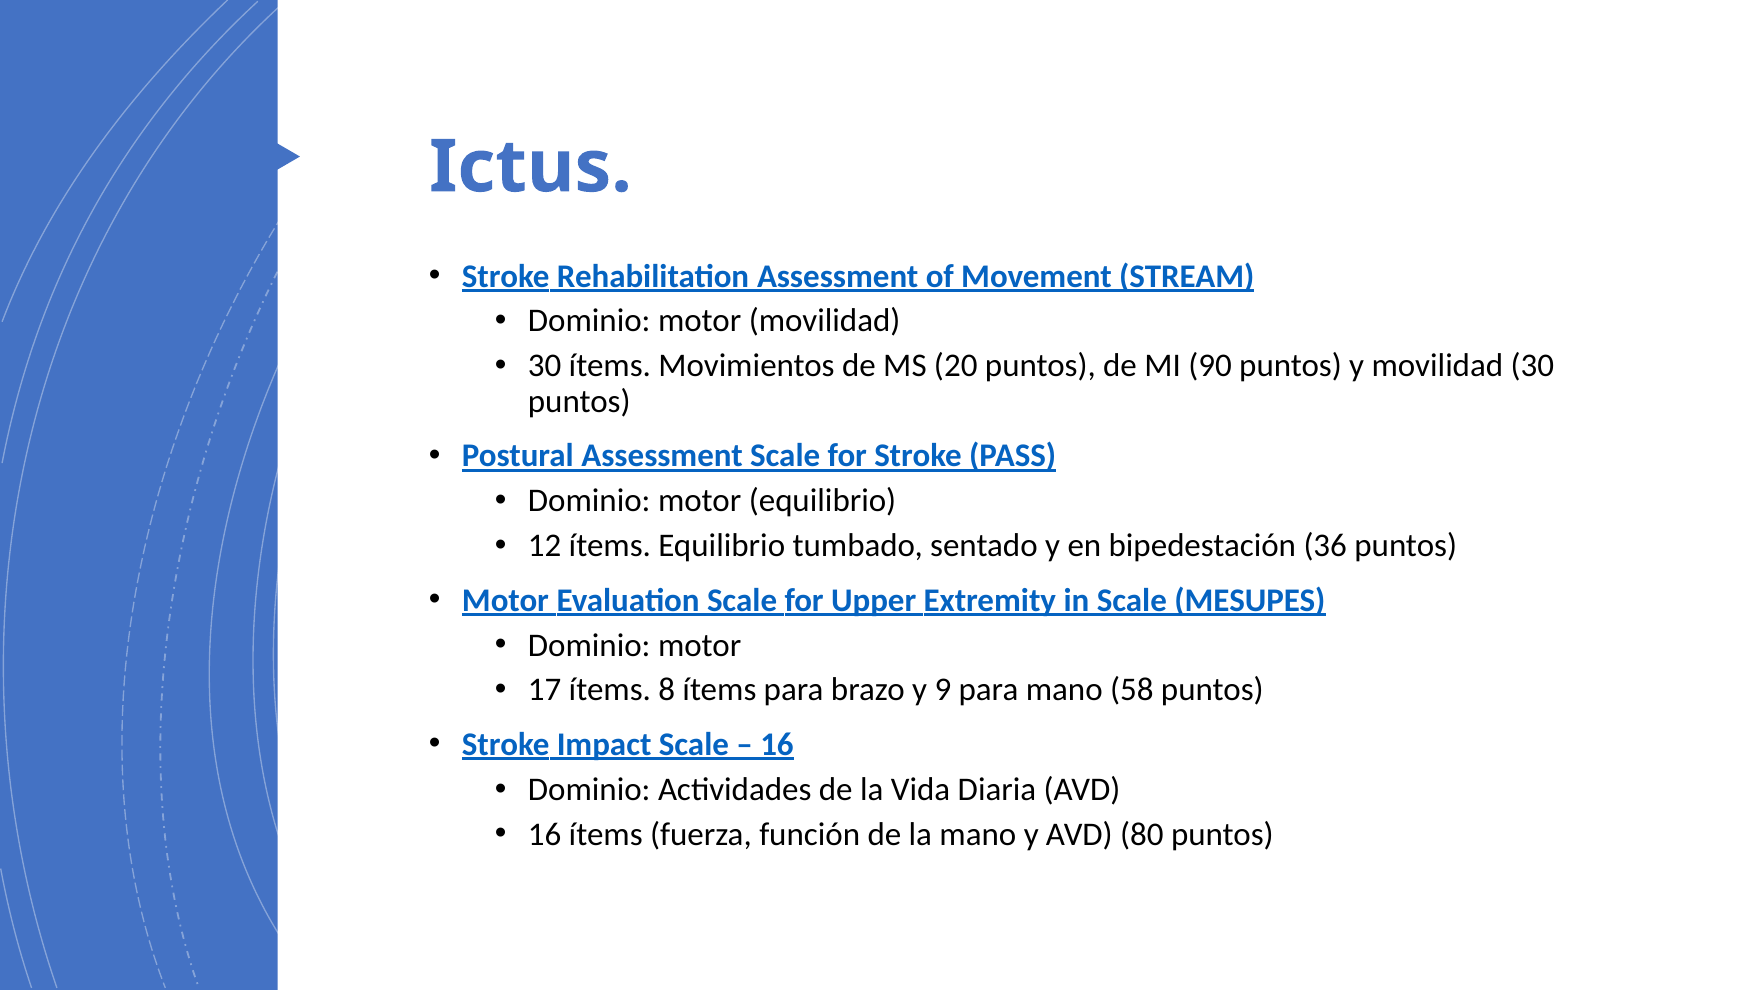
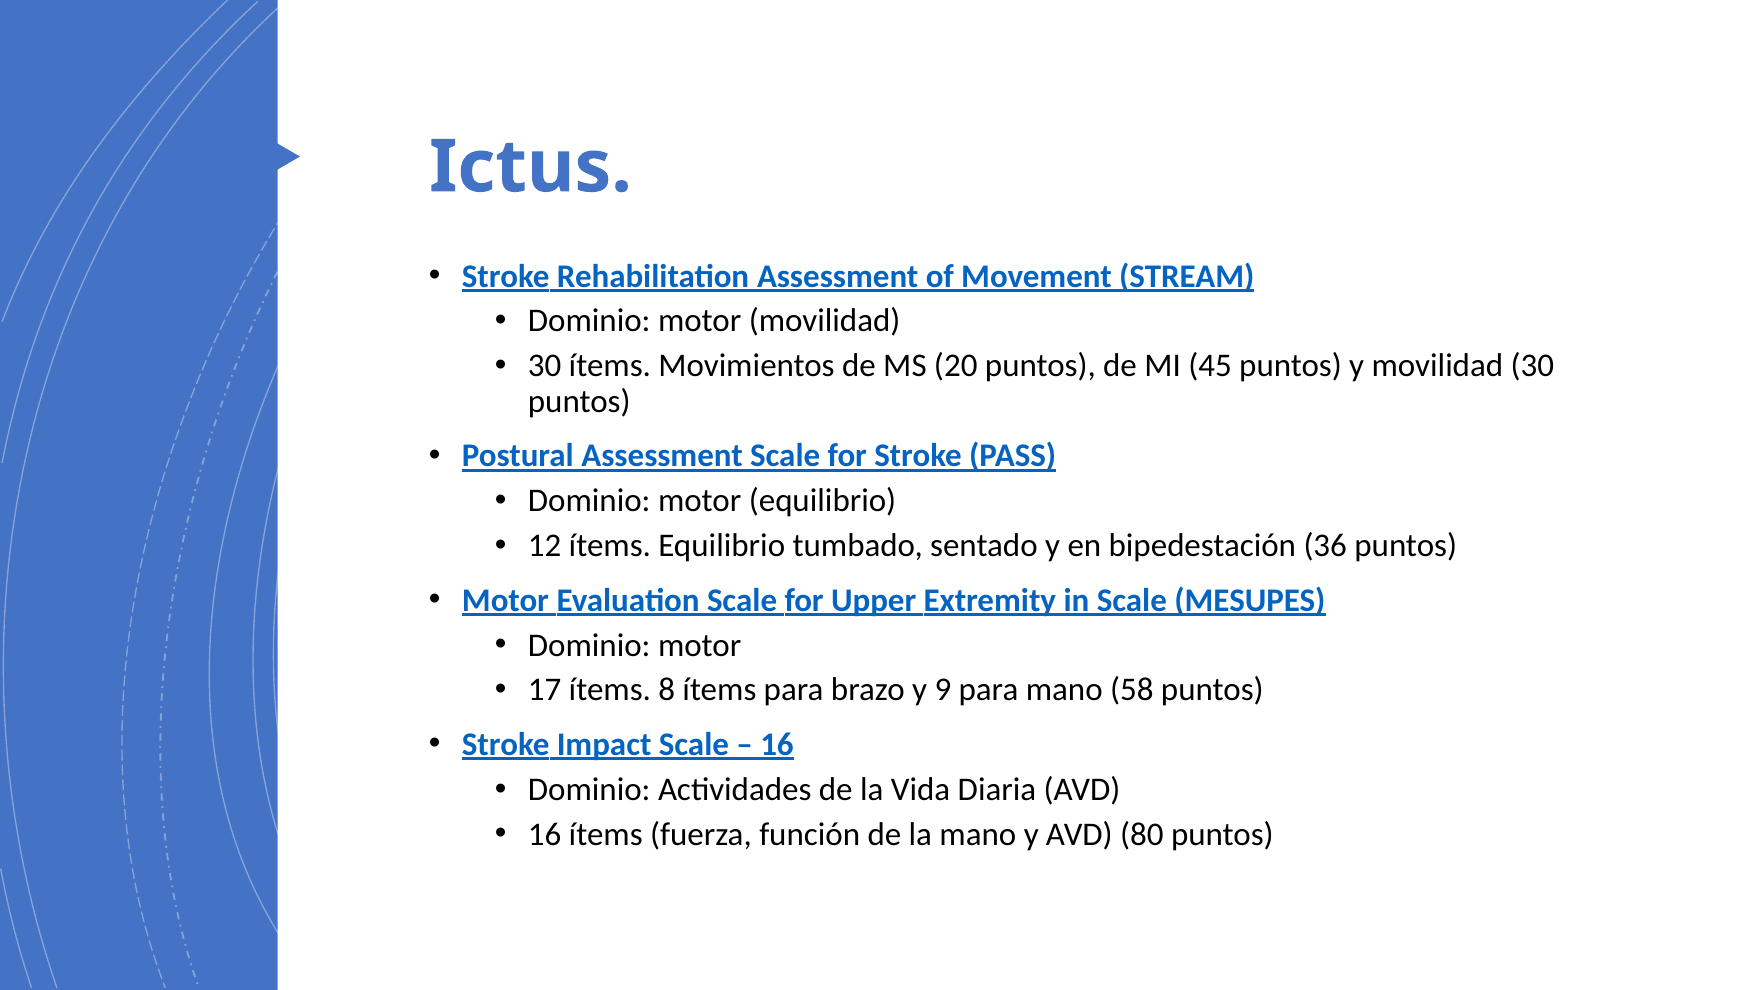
90: 90 -> 45
